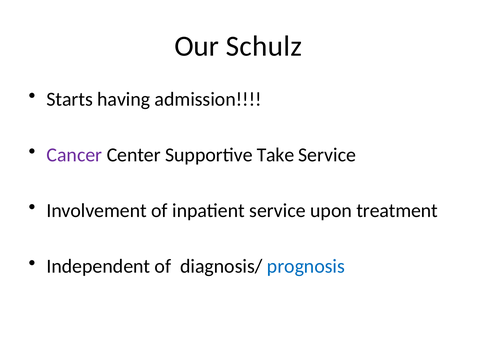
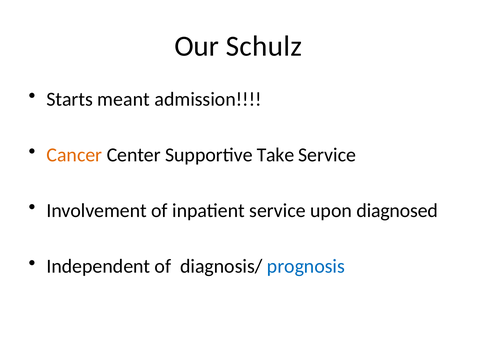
having: having -> meant
Cancer colour: purple -> orange
treatment: treatment -> diagnosed
